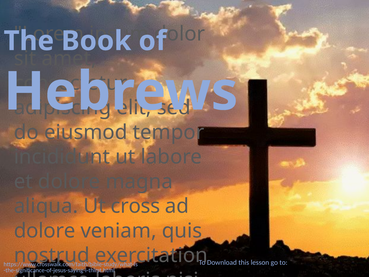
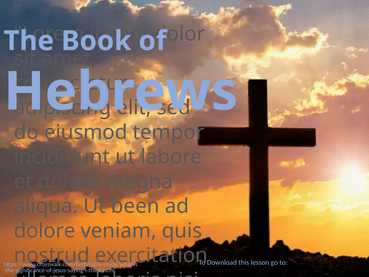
cross: cross -> been
